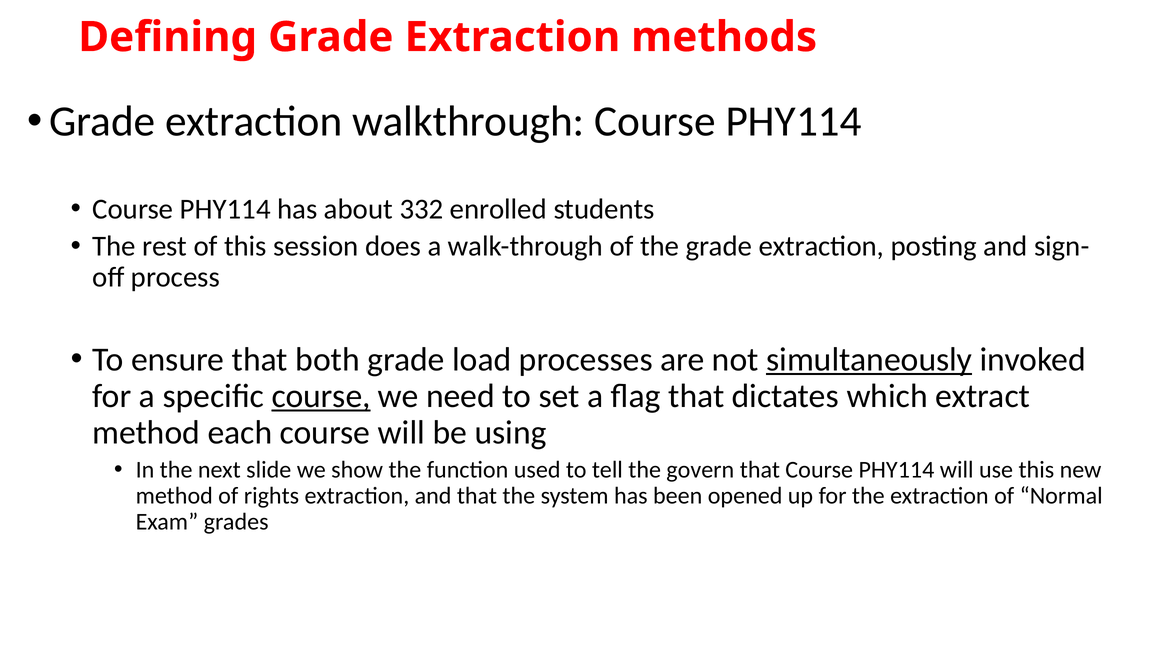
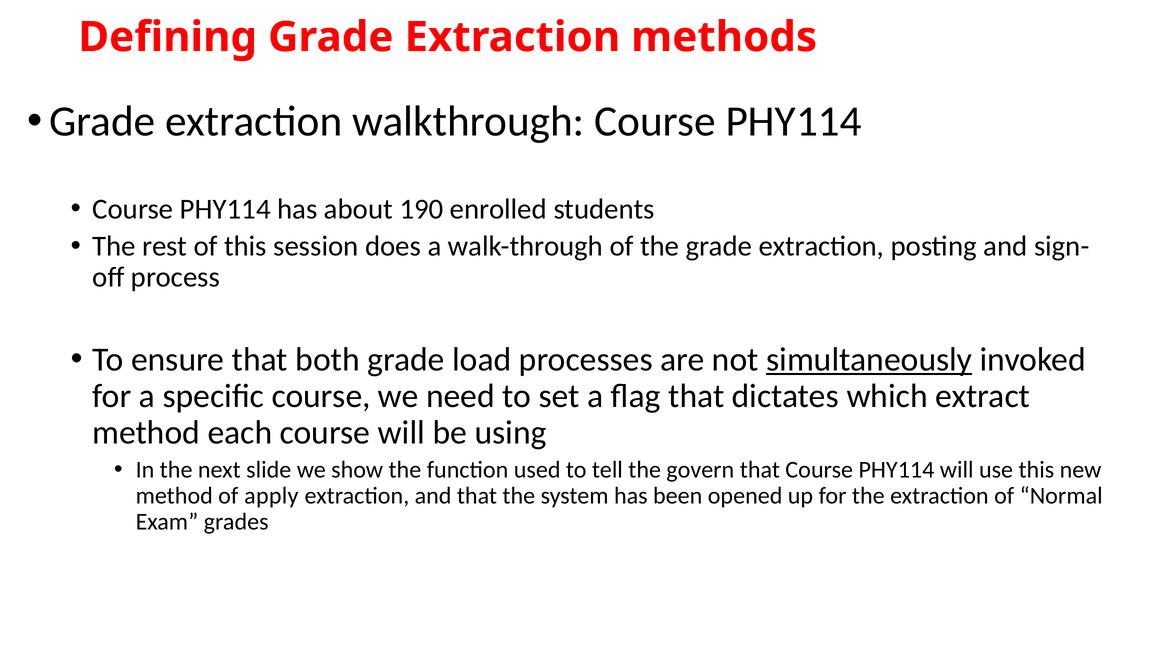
332: 332 -> 190
course at (321, 396) underline: present -> none
rights: rights -> apply
